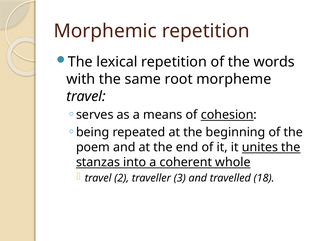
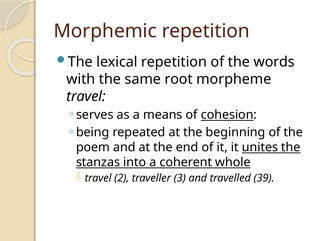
18: 18 -> 39
